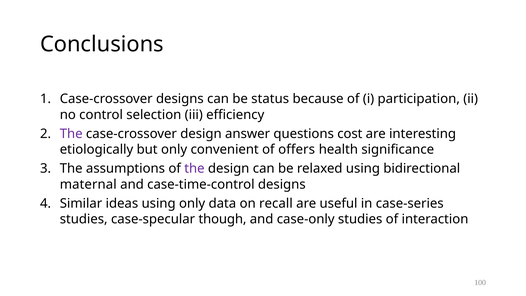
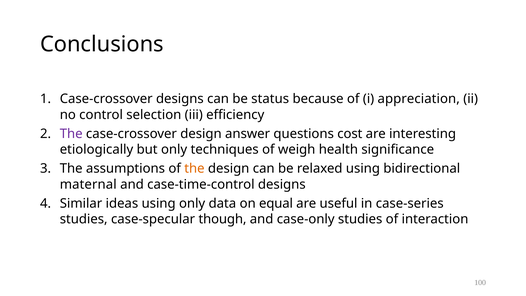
participation: participation -> appreciation
convenient: convenient -> techniques
offers: offers -> weigh
the at (194, 169) colour: purple -> orange
recall: recall -> equal
